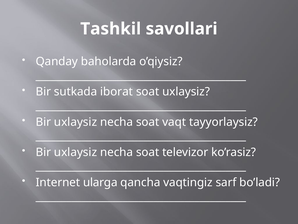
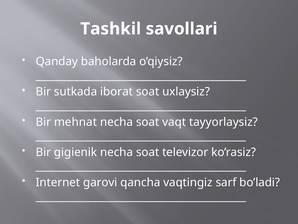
uxlaysiz at (76, 122): uxlaysiz -> mehnat
uxlaysiz at (76, 152): uxlaysiz -> gigienik
ularga: ularga -> garovi
